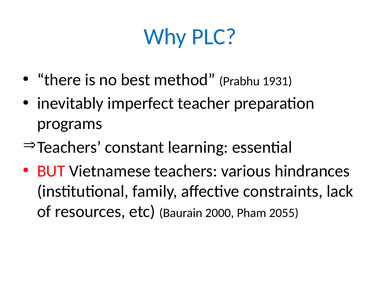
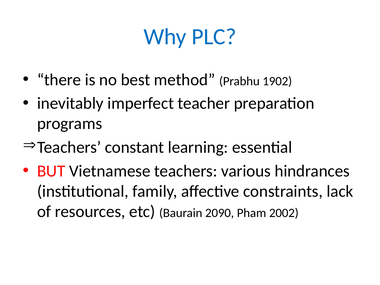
1931: 1931 -> 1902
2000: 2000 -> 2090
2055: 2055 -> 2002
